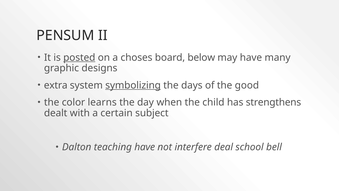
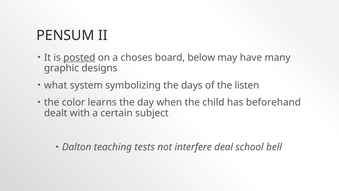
extra: extra -> what
symbolizing underline: present -> none
good: good -> listen
strengthens: strengthens -> beforehand
teaching have: have -> tests
